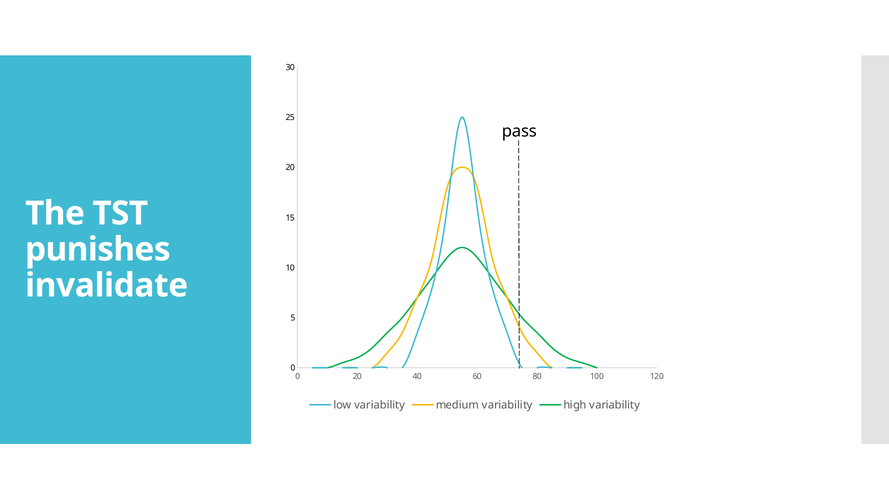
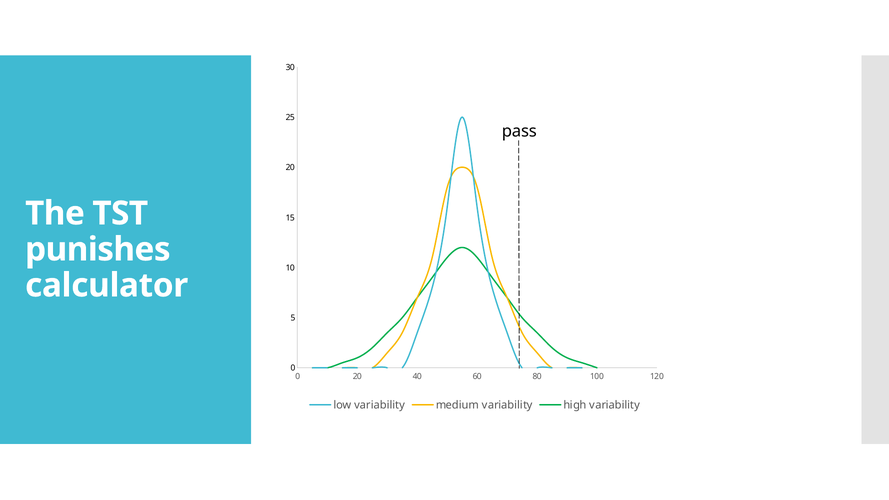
invalidate: invalidate -> calculator
